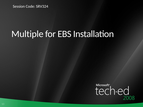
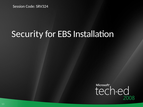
Multiple: Multiple -> Security
